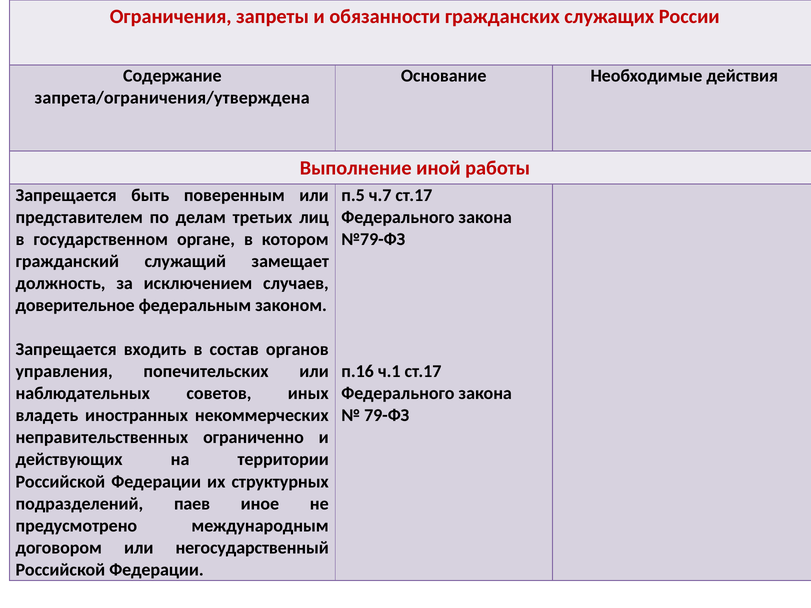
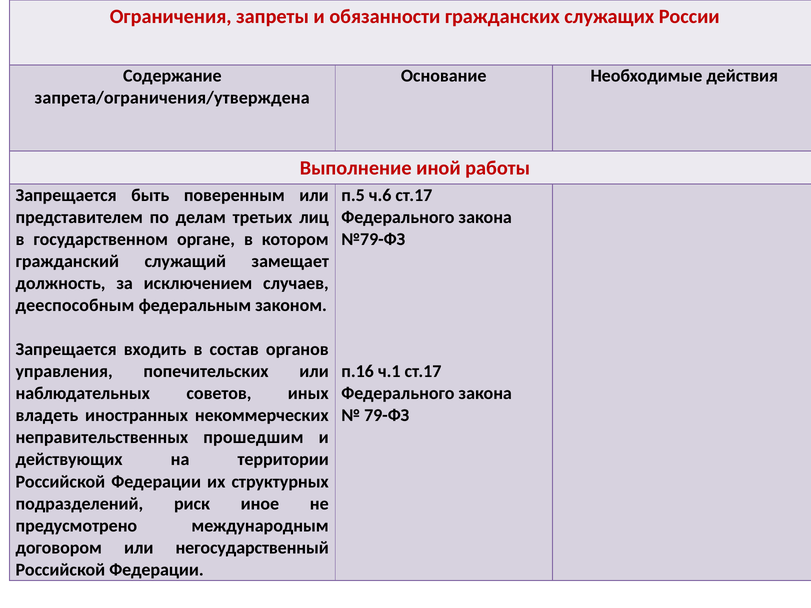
ч.7: ч.7 -> ч.6
доверительное: доверительное -> дееспособным
ограниченно: ограниченно -> прошедшим
паев: паев -> риск
